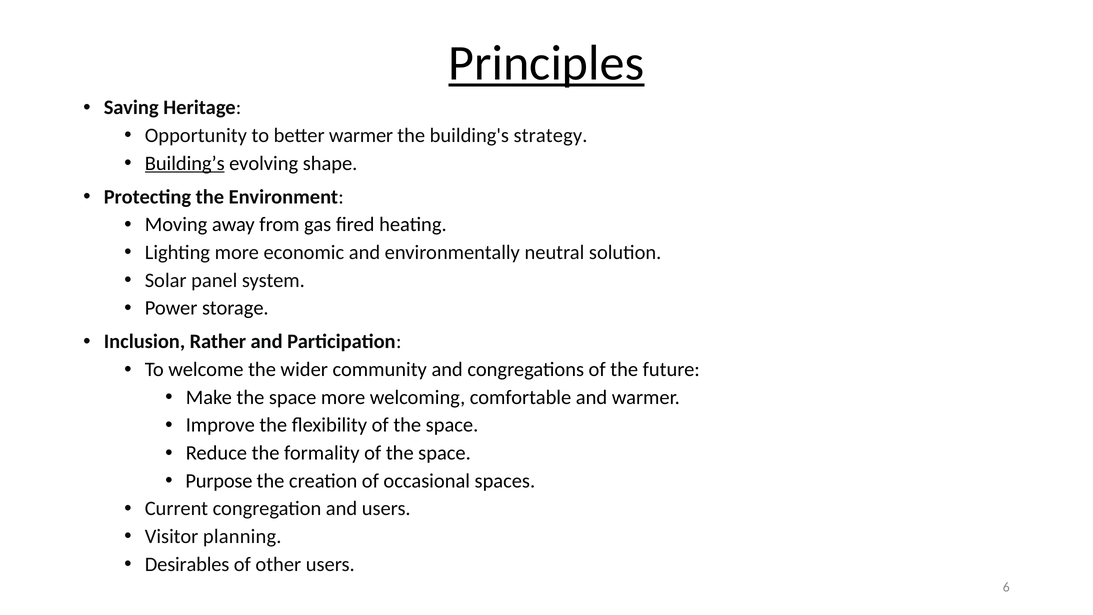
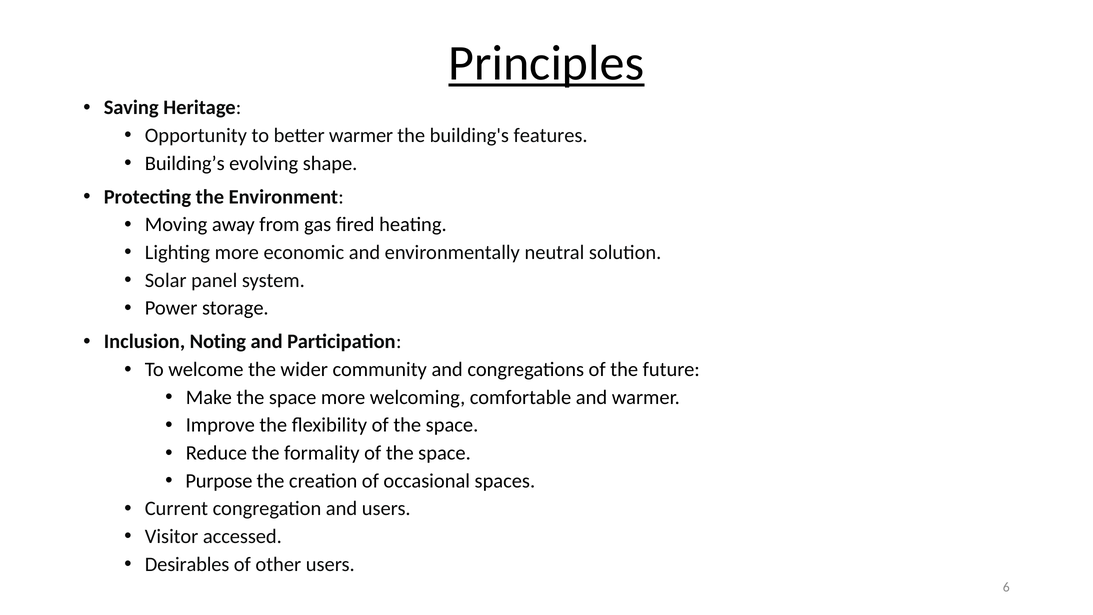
strategy: strategy -> features
Building’s underline: present -> none
Rather: Rather -> Noting
planning: planning -> accessed
